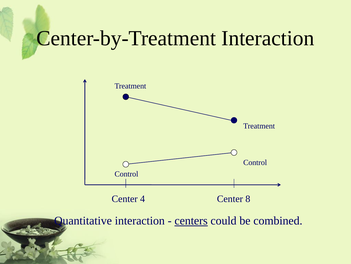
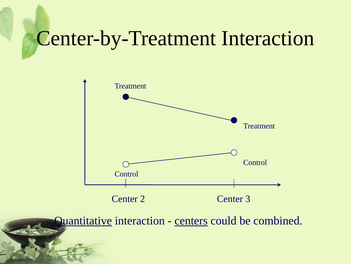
4: 4 -> 2
8: 8 -> 3
Quantitative underline: none -> present
